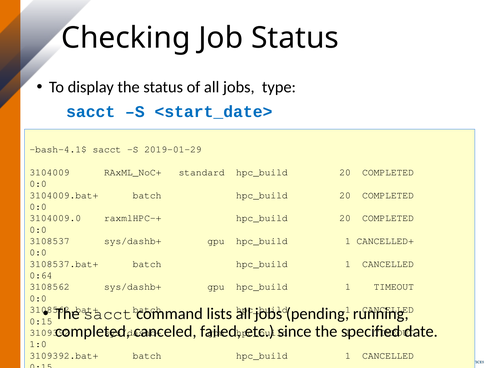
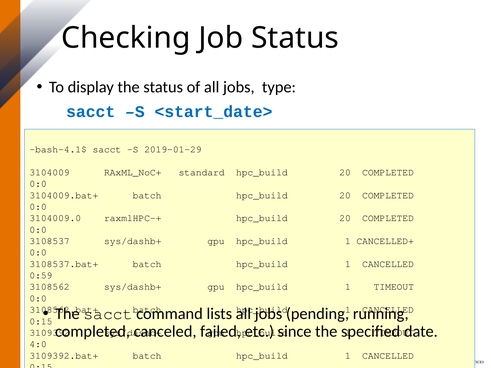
0:64: 0:64 -> 0:59
1:0 at (38, 344): 1:0 -> 4:0
